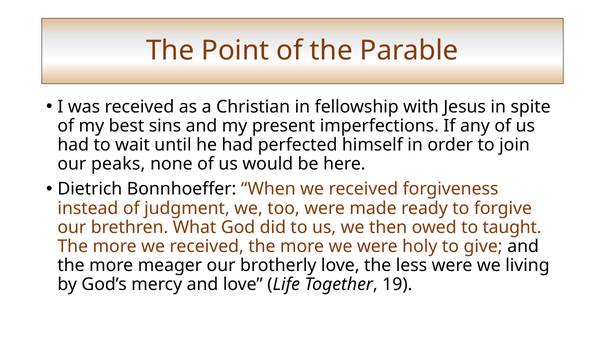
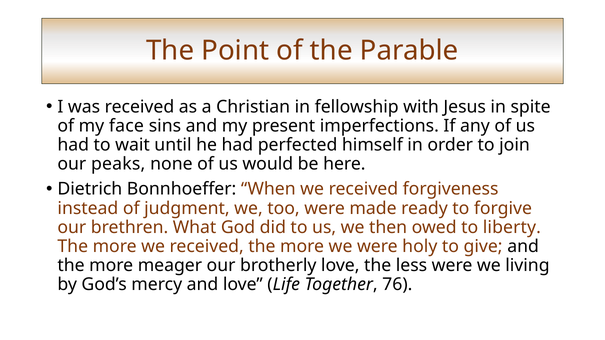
best: best -> face
taught: taught -> liberty
19: 19 -> 76
